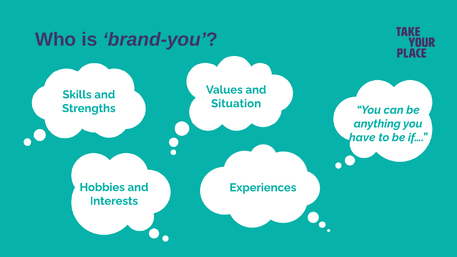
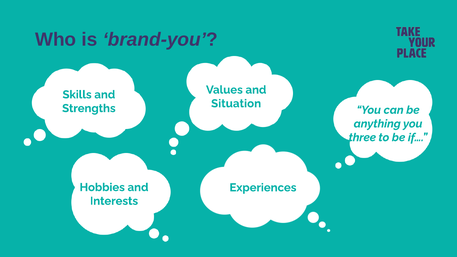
have: have -> three
